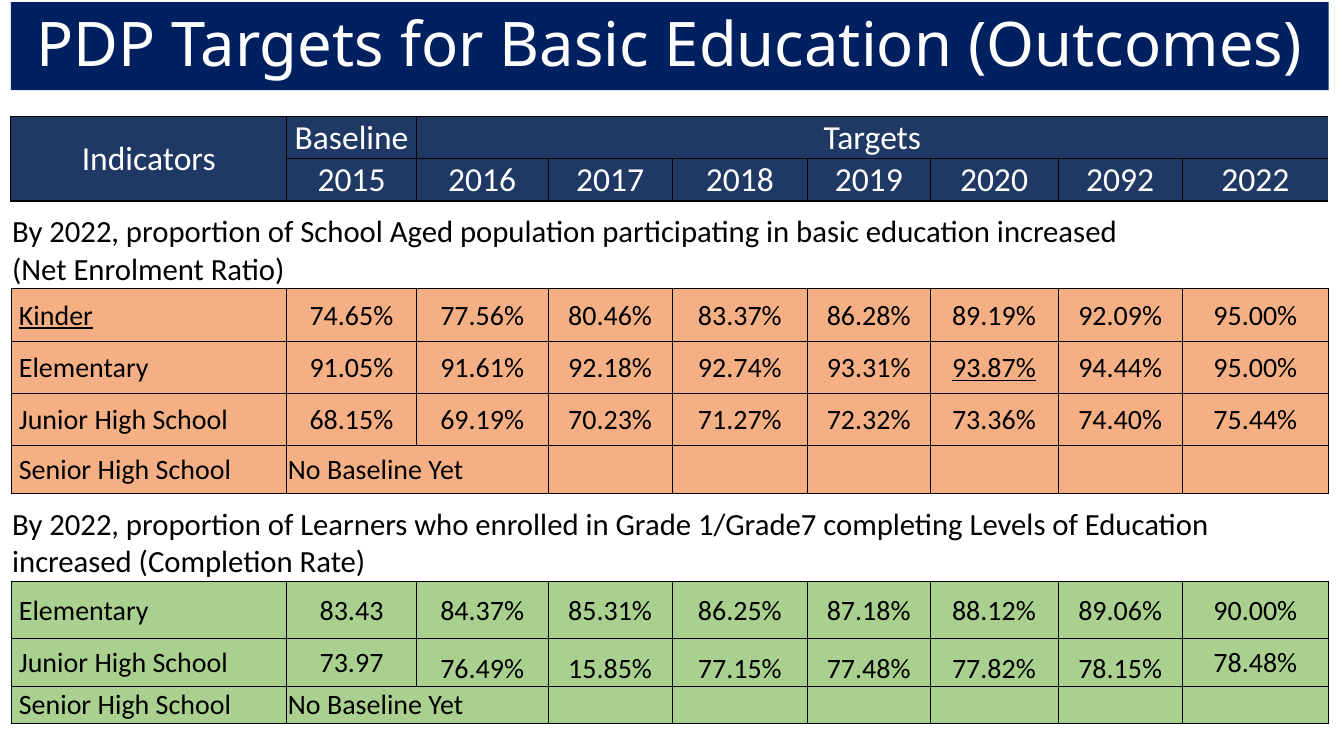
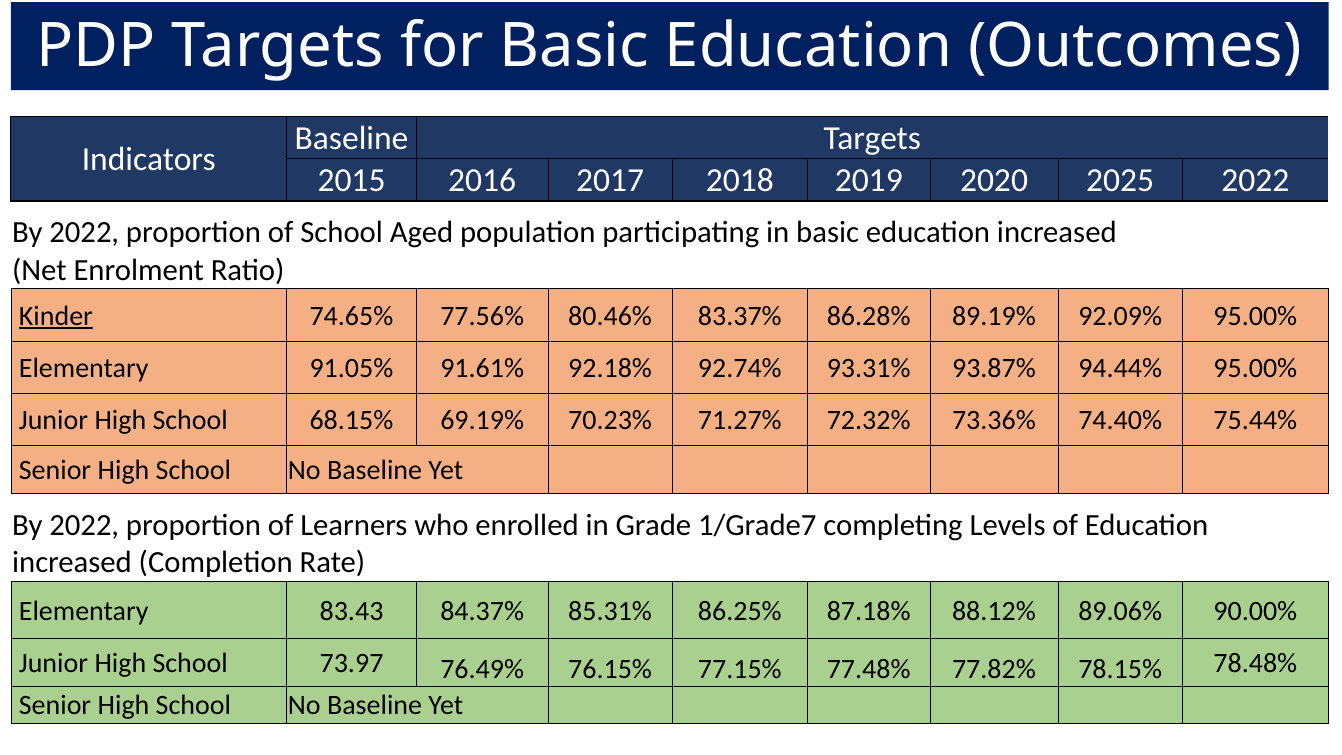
2092: 2092 -> 2025
93.87% underline: present -> none
15.85%: 15.85% -> 76.15%
